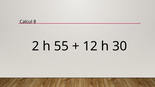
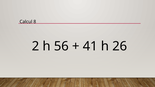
55: 55 -> 56
12: 12 -> 41
30: 30 -> 26
